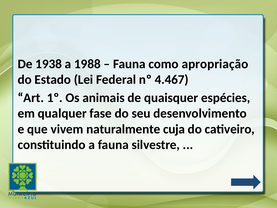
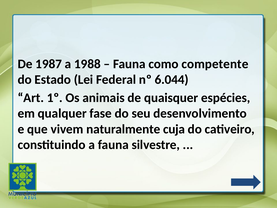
1938: 1938 -> 1987
apropriação: apropriação -> competente
4.467: 4.467 -> 6.044
